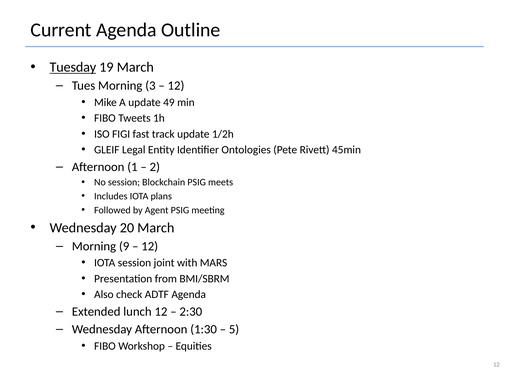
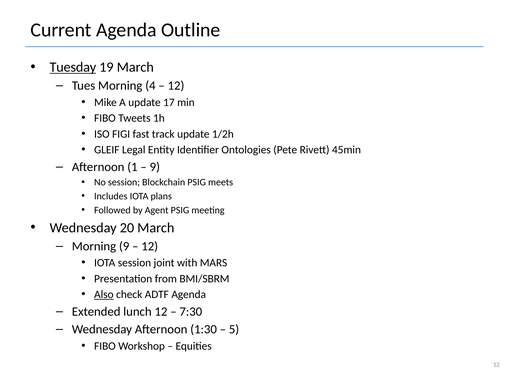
3: 3 -> 4
49: 49 -> 17
2 at (155, 167): 2 -> 9
Also underline: none -> present
2:30: 2:30 -> 7:30
